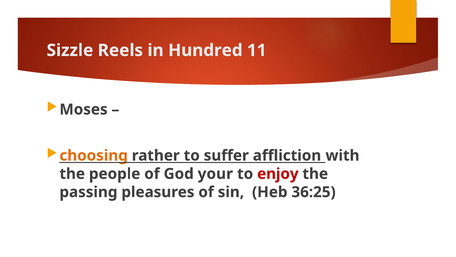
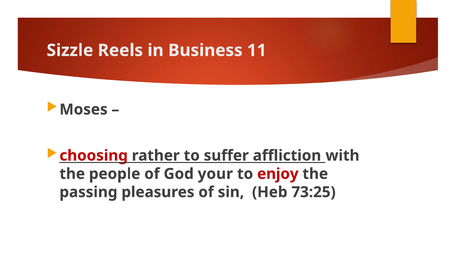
Hundred: Hundred -> Business
choosing colour: orange -> red
36:25: 36:25 -> 73:25
